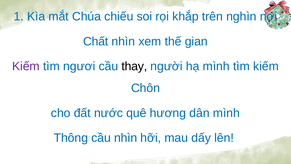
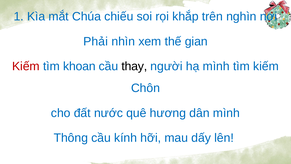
Chất: Chất -> Phải
Kiếm at (26, 66) colour: purple -> red
ngươi: ngươi -> khoan
cầu nhìn: nhìn -> kính
